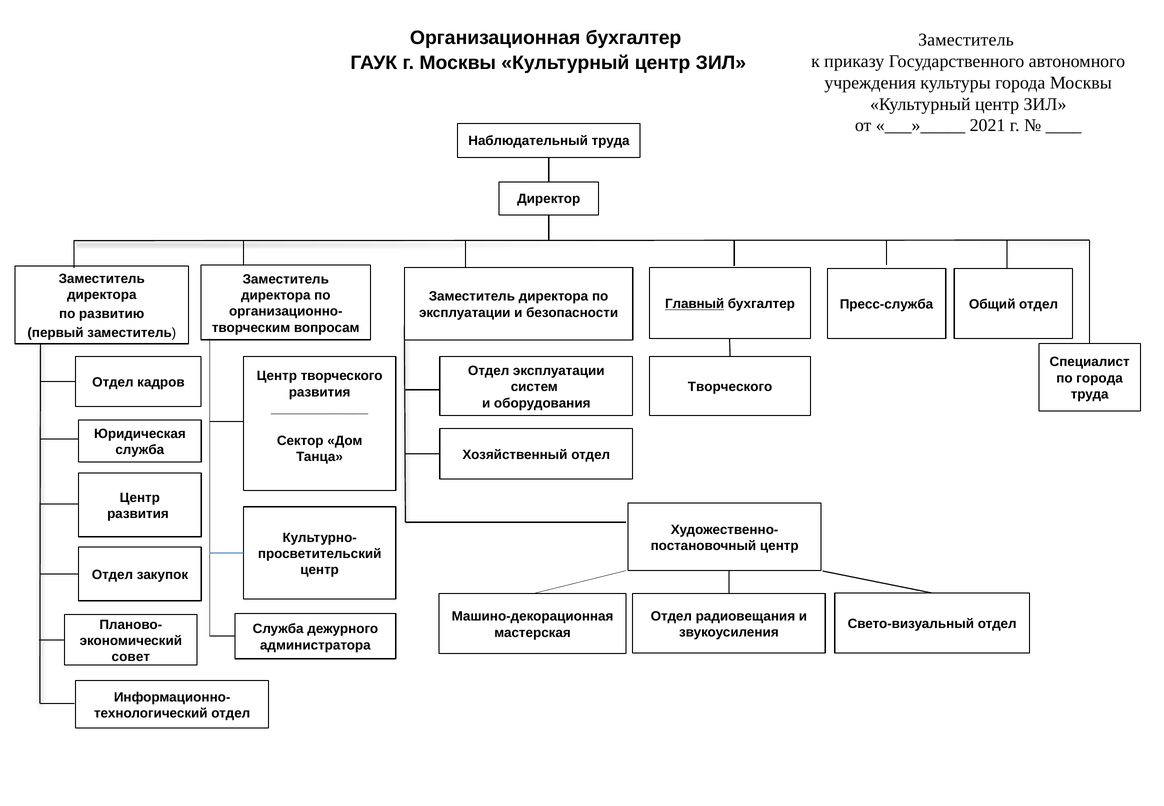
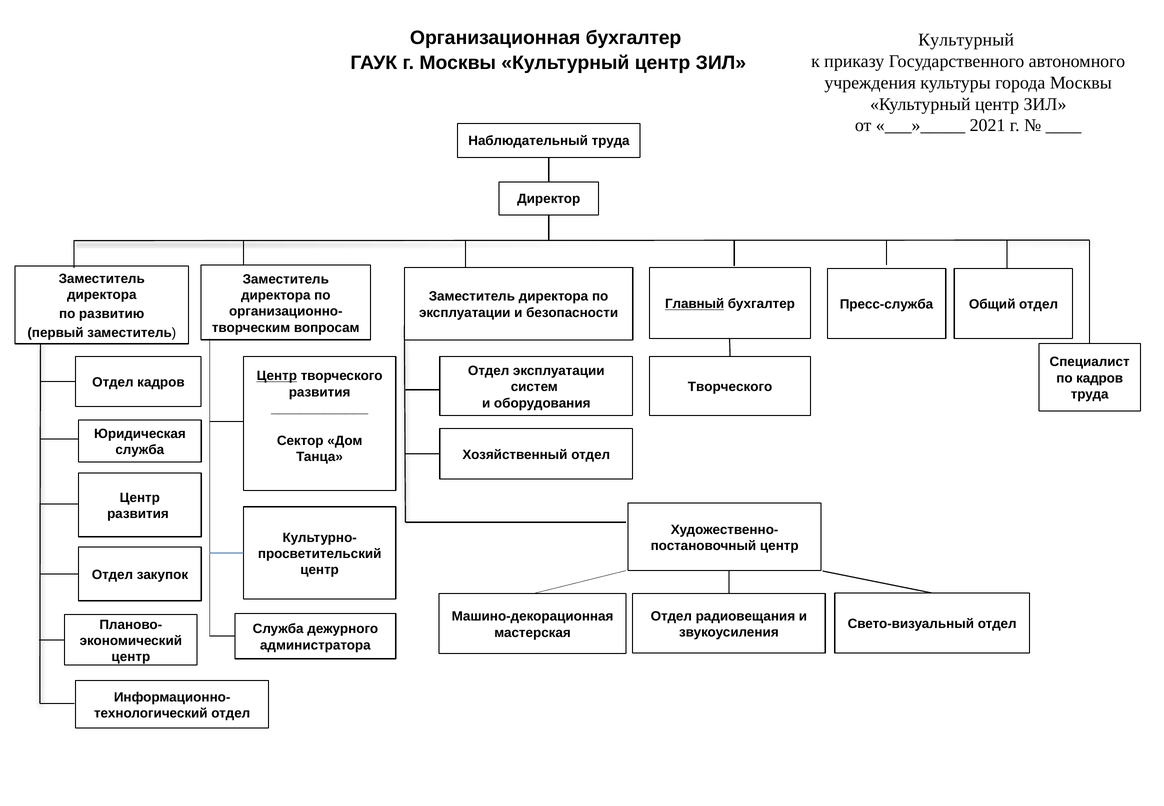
Заместитель at (966, 40): Заместитель -> Культурный
Центр at (277, 376) underline: none -> present
по города: города -> кадров
совет at (131, 657): совет -> центр
